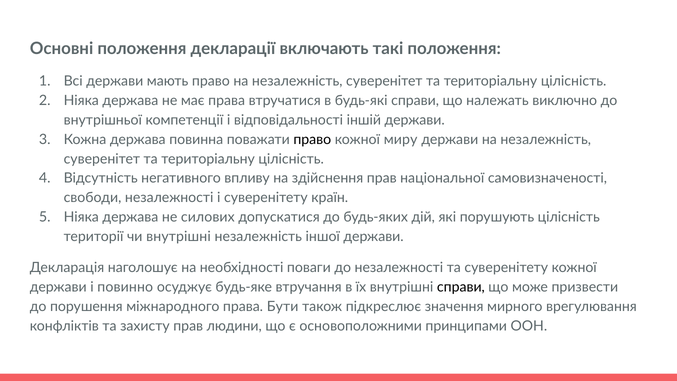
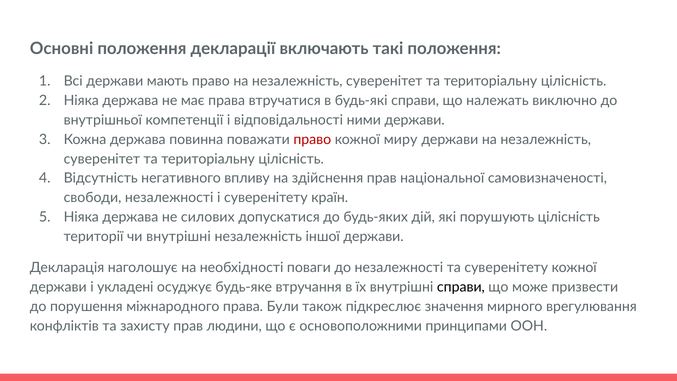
іншій: іншій -> ними
право at (312, 139) colour: black -> red
повинно: повинно -> укладені
Бути: Бути -> Були
